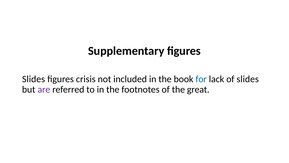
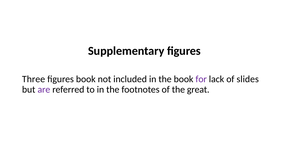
Slides at (34, 79): Slides -> Three
figures crisis: crisis -> book
for colour: blue -> purple
